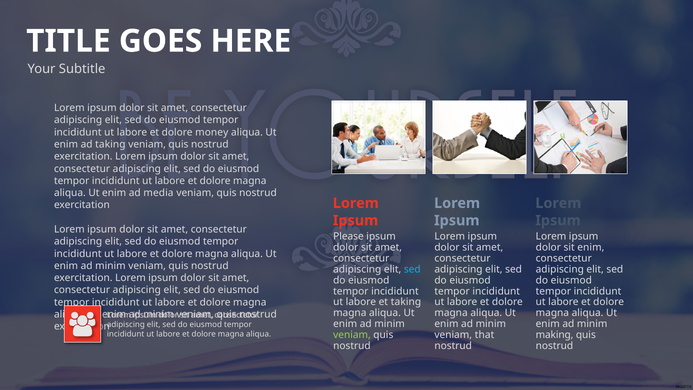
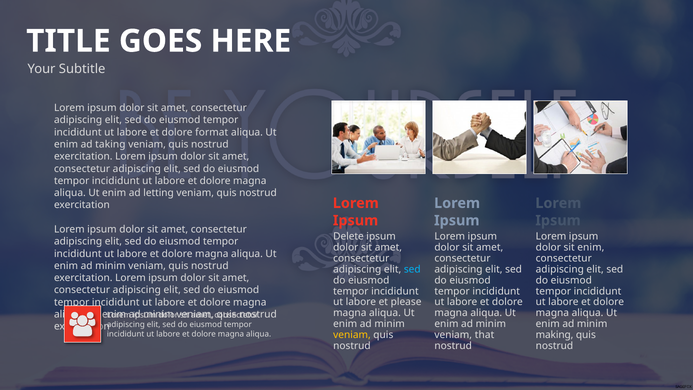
money: money -> format
media: media -> letting
Please: Please -> Delete
et taking: taking -> please
veniam at (352, 335) colour: light green -> yellow
